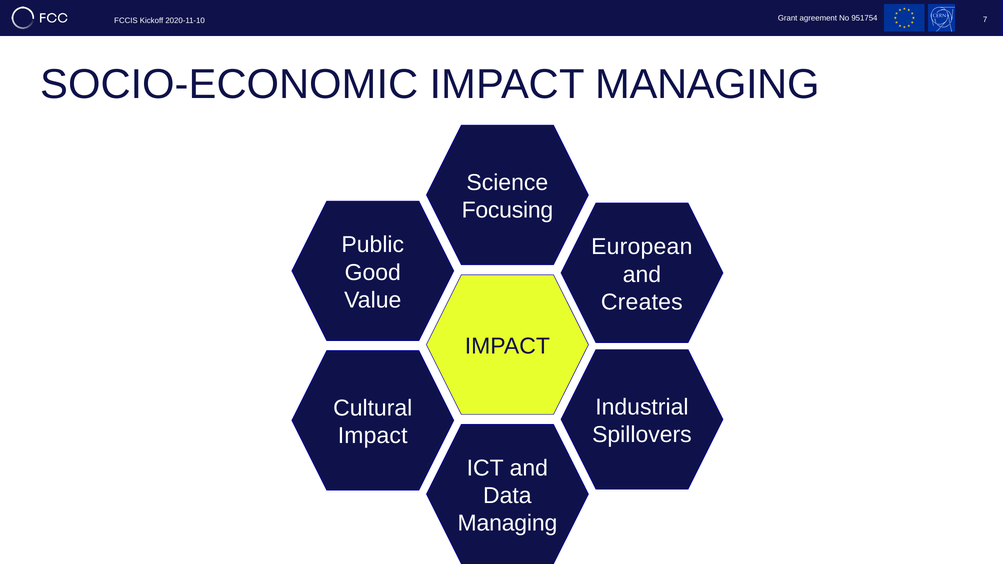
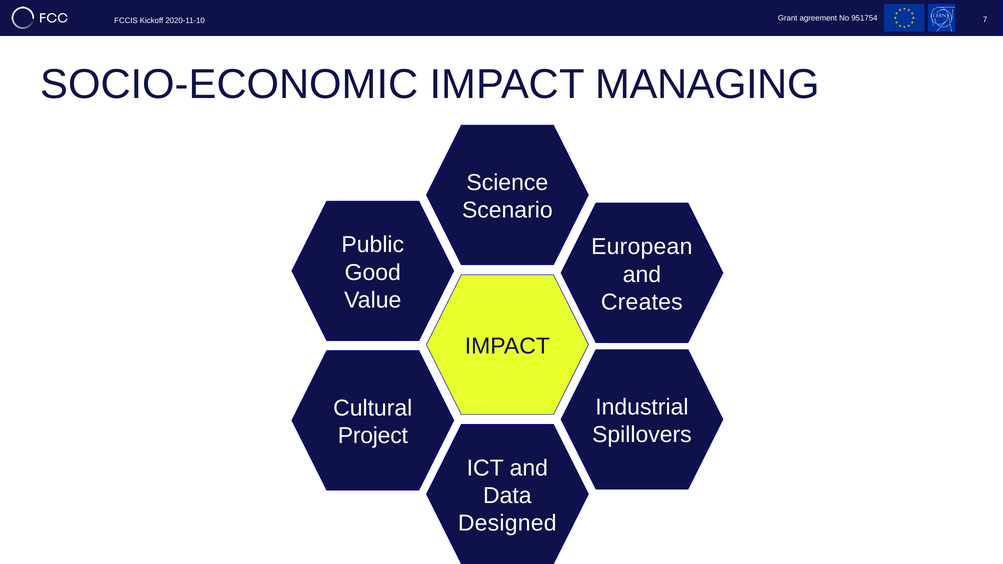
Focusing: Focusing -> Scenario
Impact at (373, 436): Impact -> Project
Managing at (507, 523): Managing -> Designed
